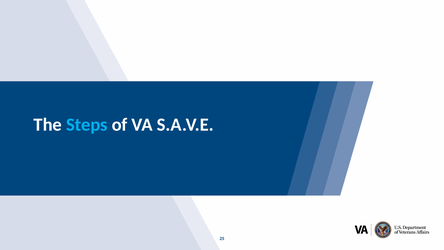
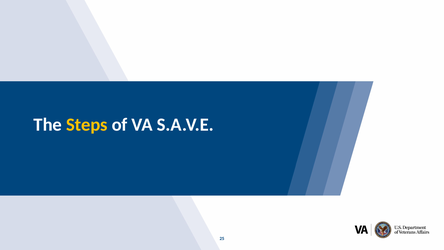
Steps colour: light blue -> yellow
